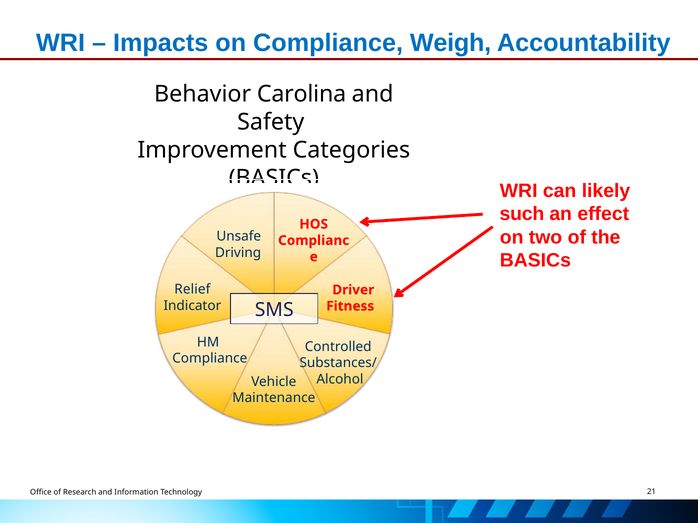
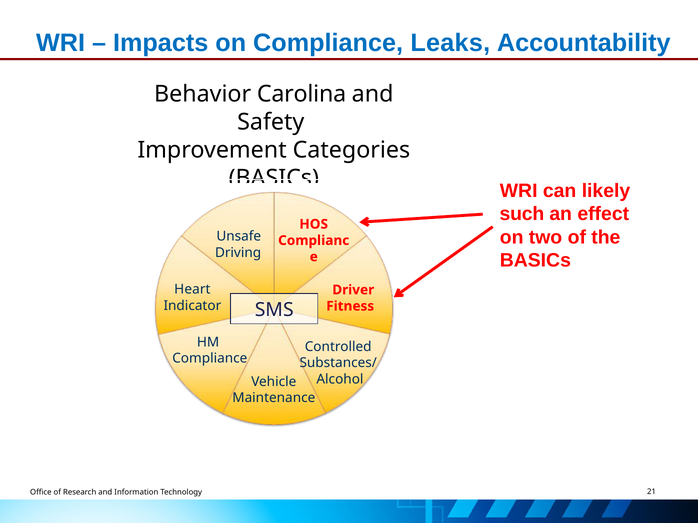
Weigh: Weigh -> Leaks
Relief: Relief -> Heart
